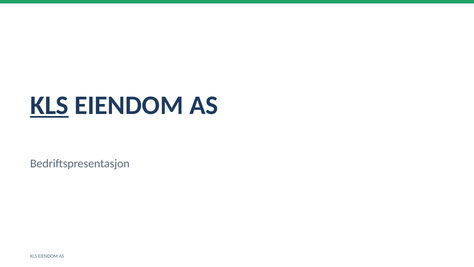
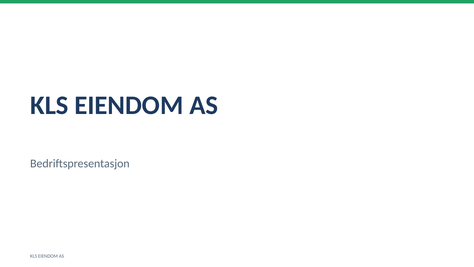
KLS at (49, 105) underline: present -> none
